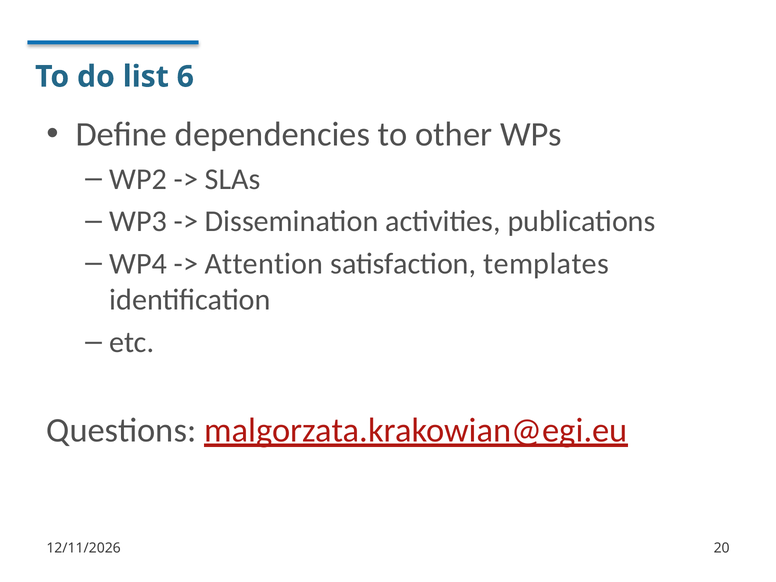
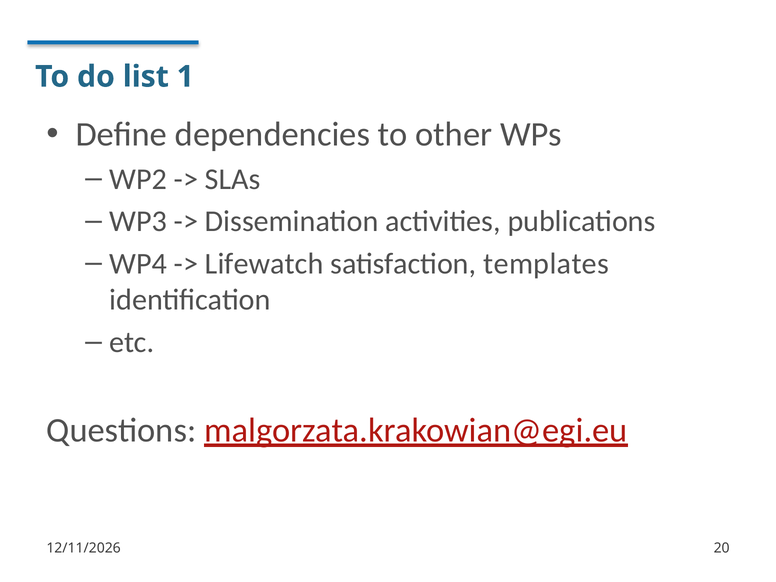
6: 6 -> 1
Attention: Attention -> Lifewatch
